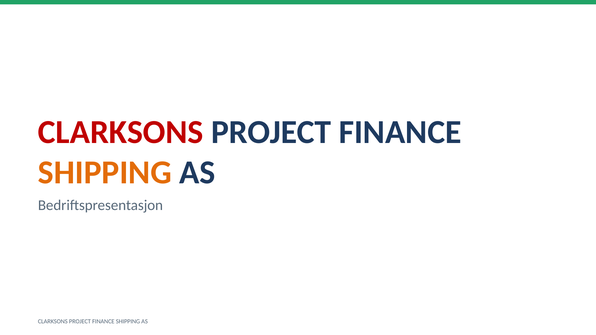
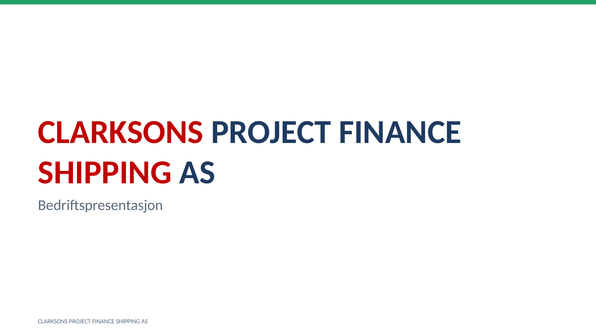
SHIPPING at (105, 172) colour: orange -> red
